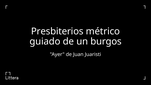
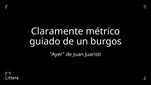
Presbiterios: Presbiterios -> Claramente
